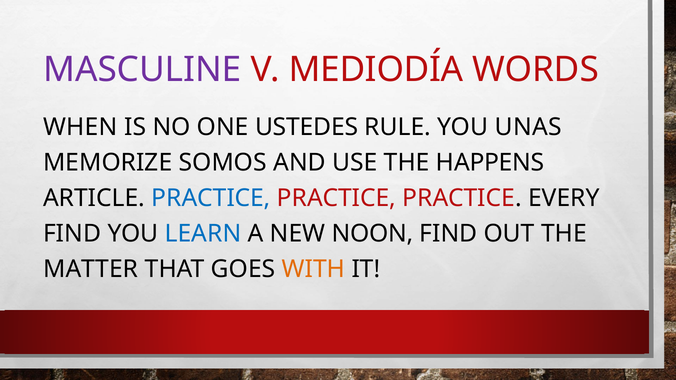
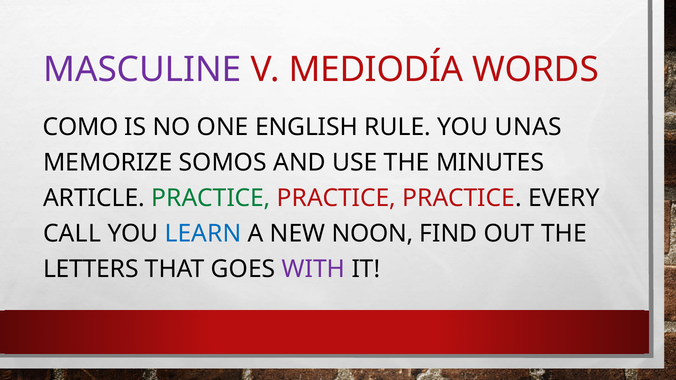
WHEN: WHEN -> COMO
USTEDES: USTEDES -> ENGLISH
HAPPENS: HAPPENS -> MINUTES
PRACTICE at (211, 198) colour: blue -> green
FIND at (72, 234): FIND -> CALL
MATTER: MATTER -> LETTERS
WITH colour: orange -> purple
